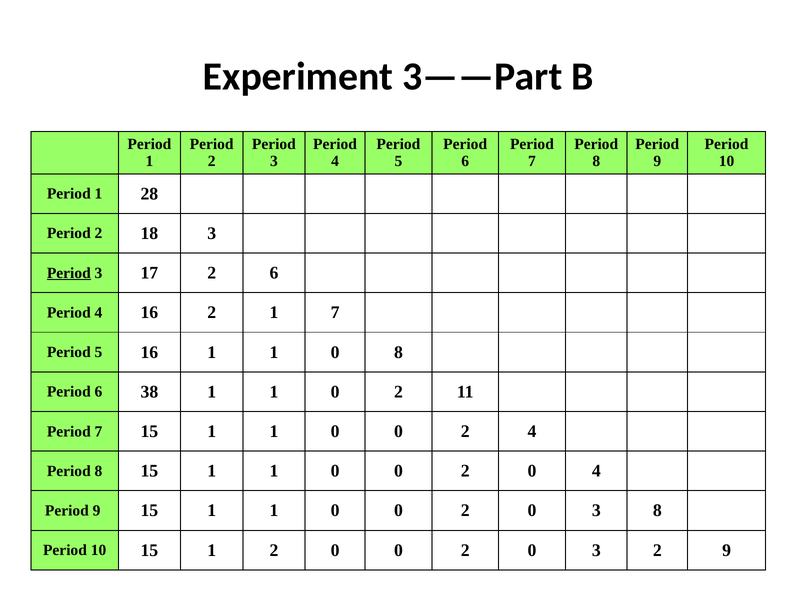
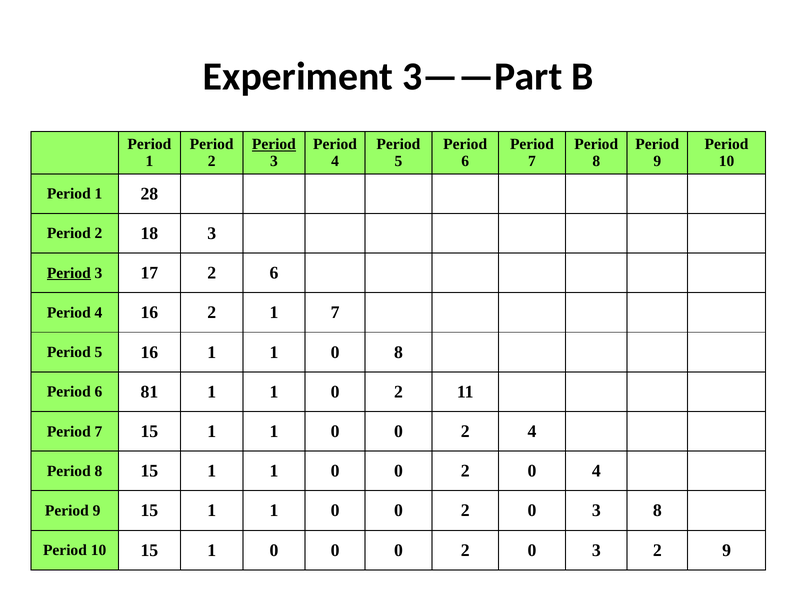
Period at (274, 144) underline: none -> present
38: 38 -> 81
15 1 2: 2 -> 0
